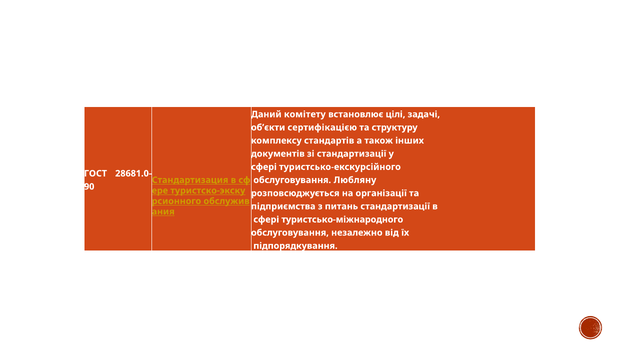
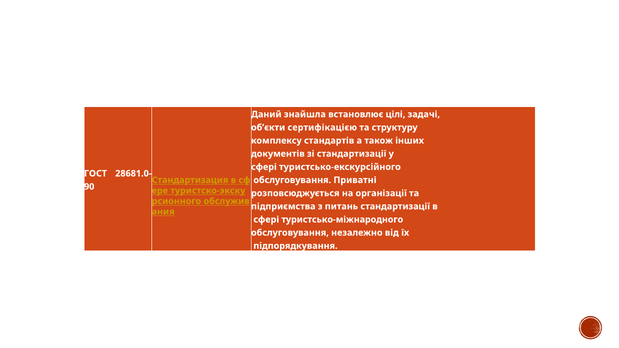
комітету: комітету -> знайшла
Любляну: Любляну -> Приватні
